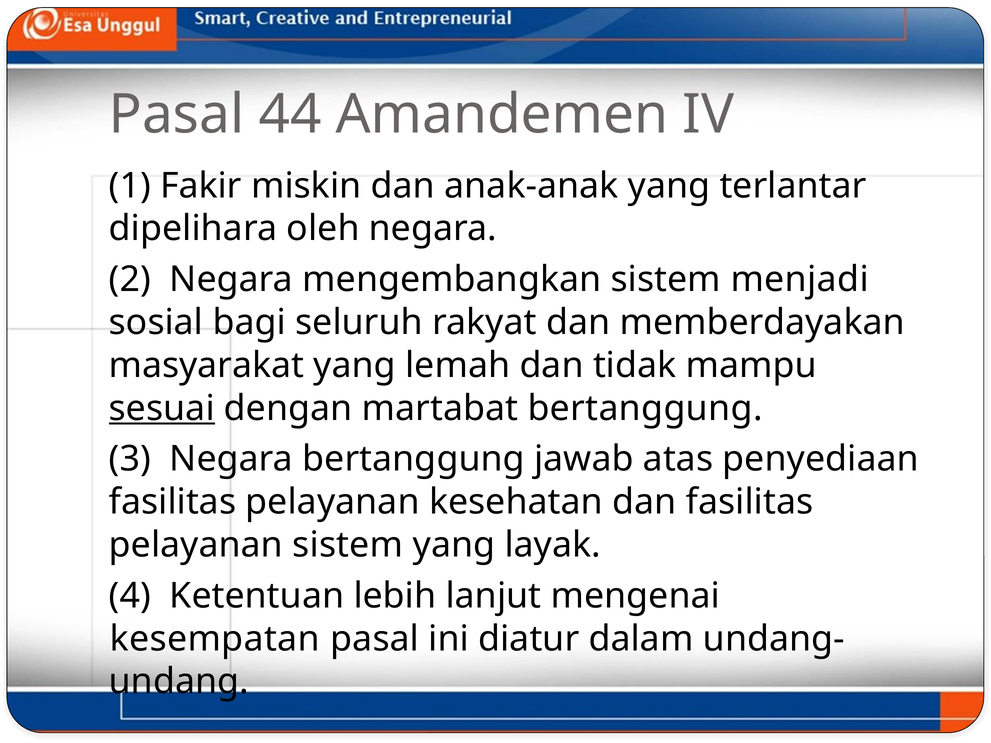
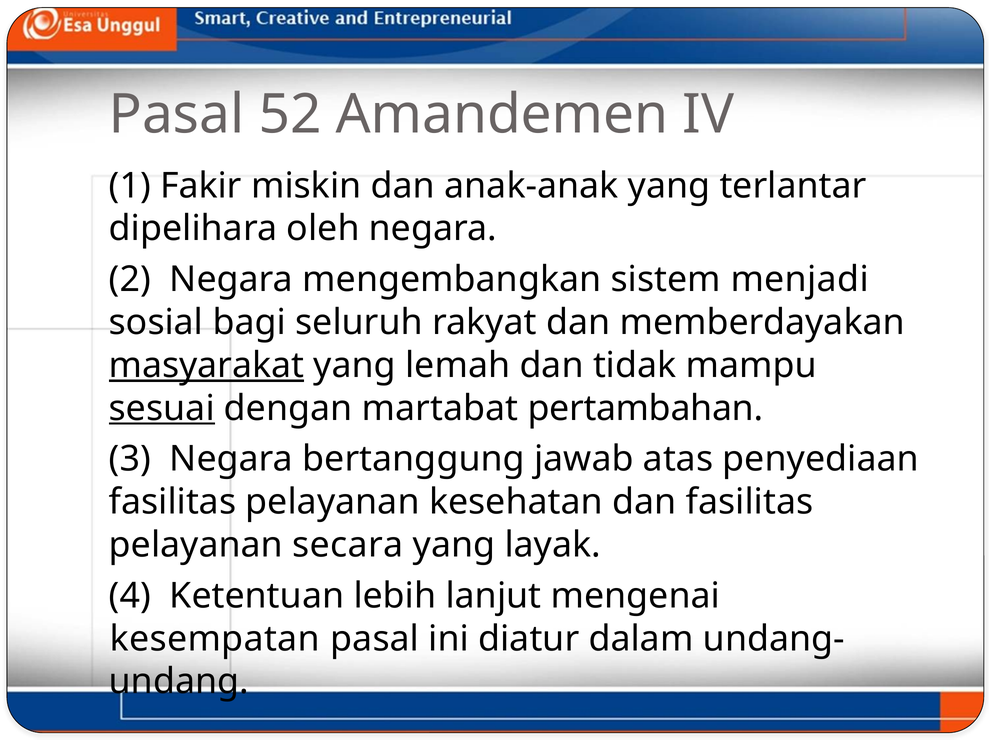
44: 44 -> 52
masyarakat underline: none -> present
martabat bertanggung: bertanggung -> pertambahan
pelayanan sistem: sistem -> secara
